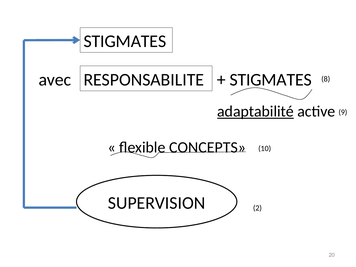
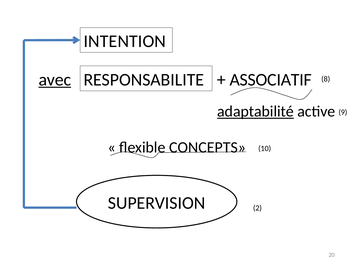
STIGMATES at (125, 41): STIGMATES -> INTENTION
avec underline: none -> present
STIGMATES at (271, 80): STIGMATES -> ASSOCIATIF
